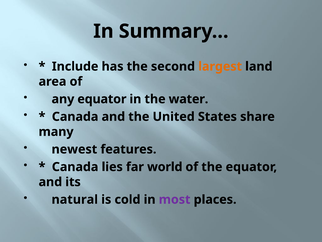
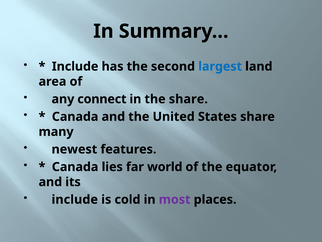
largest colour: orange -> blue
any equator: equator -> connect
the water: water -> share
natural at (75, 199): natural -> include
